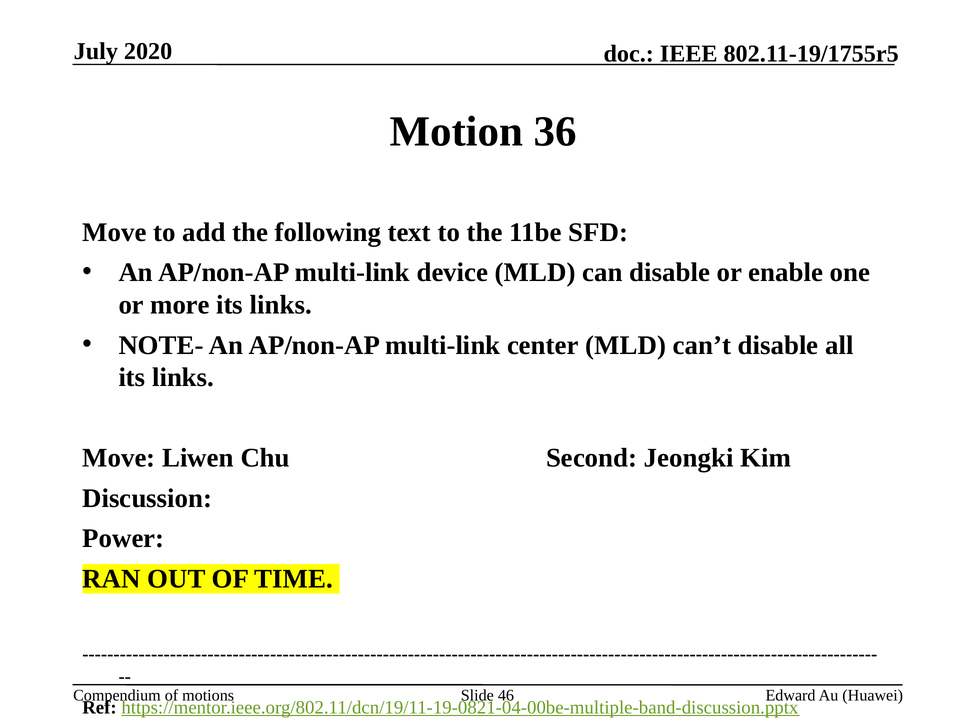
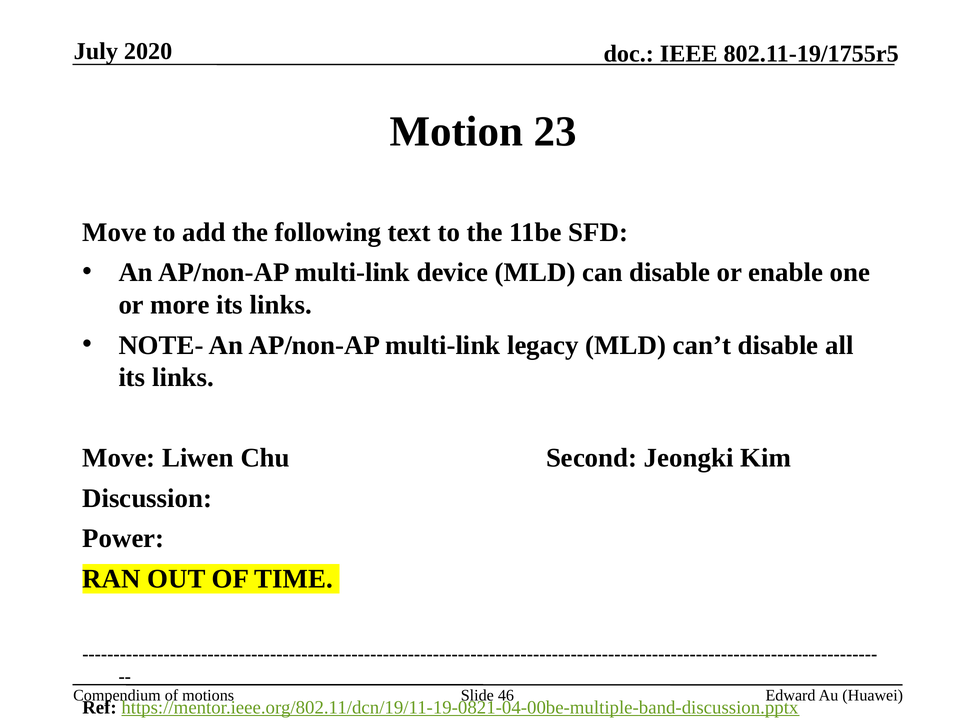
36: 36 -> 23
center: center -> legacy
